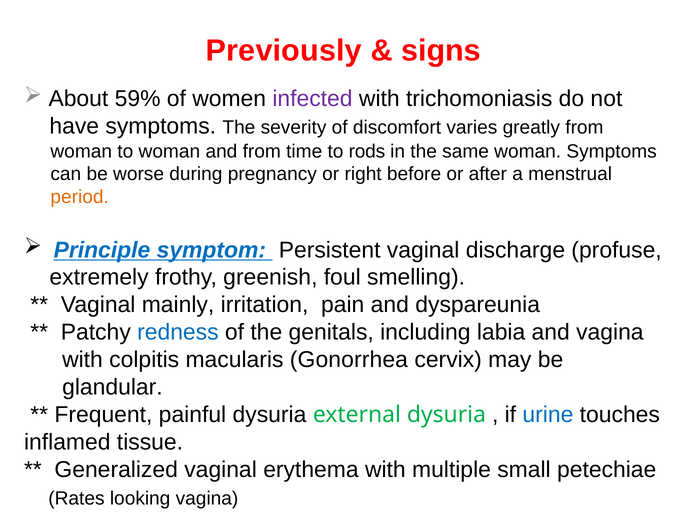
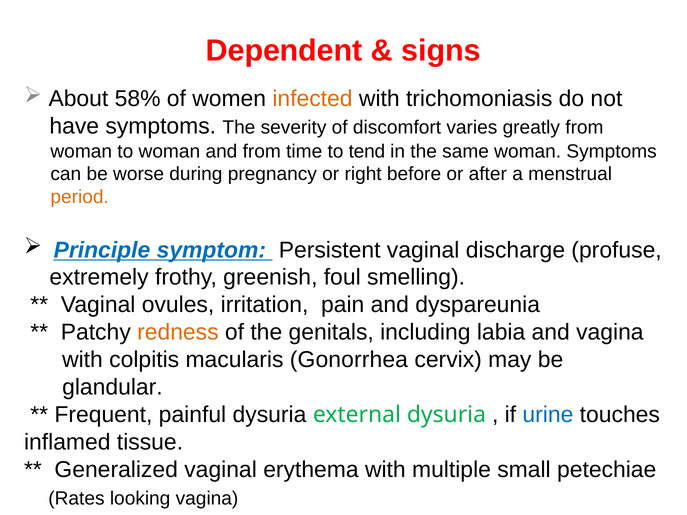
Previously: Previously -> Dependent
59%: 59% -> 58%
infected colour: purple -> orange
rods: rods -> tend
mainly: mainly -> ovules
redness colour: blue -> orange
